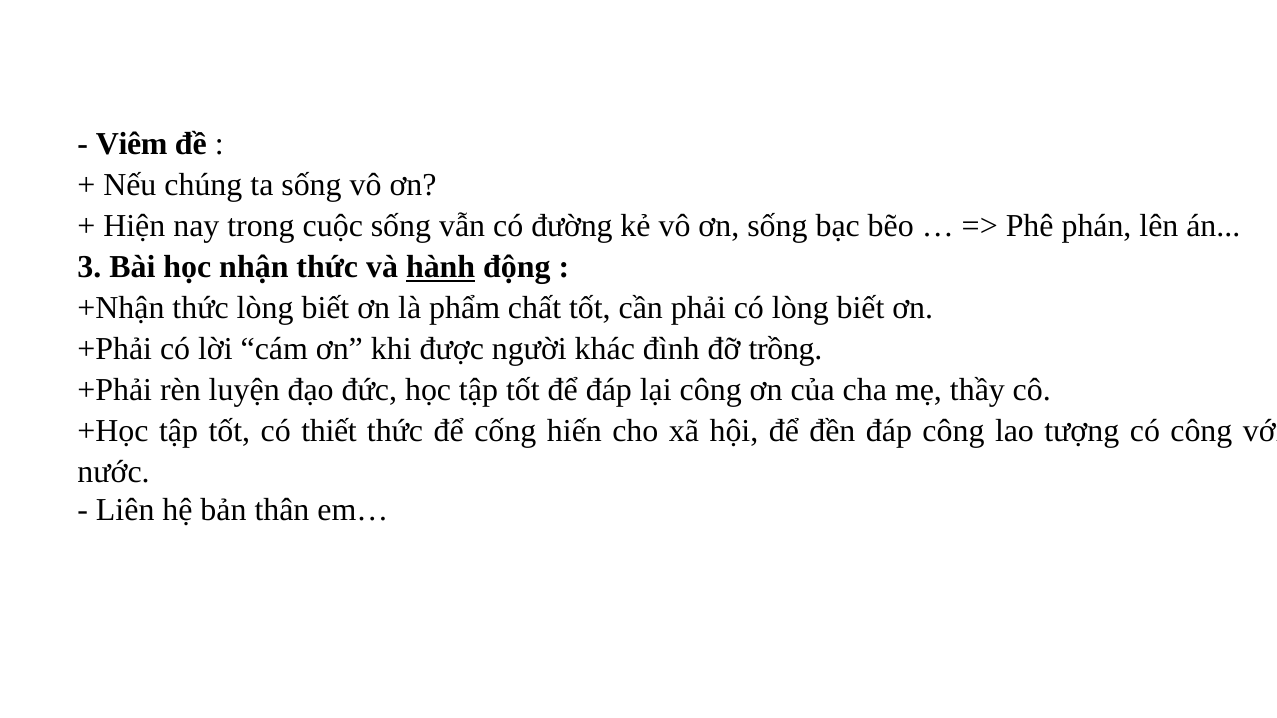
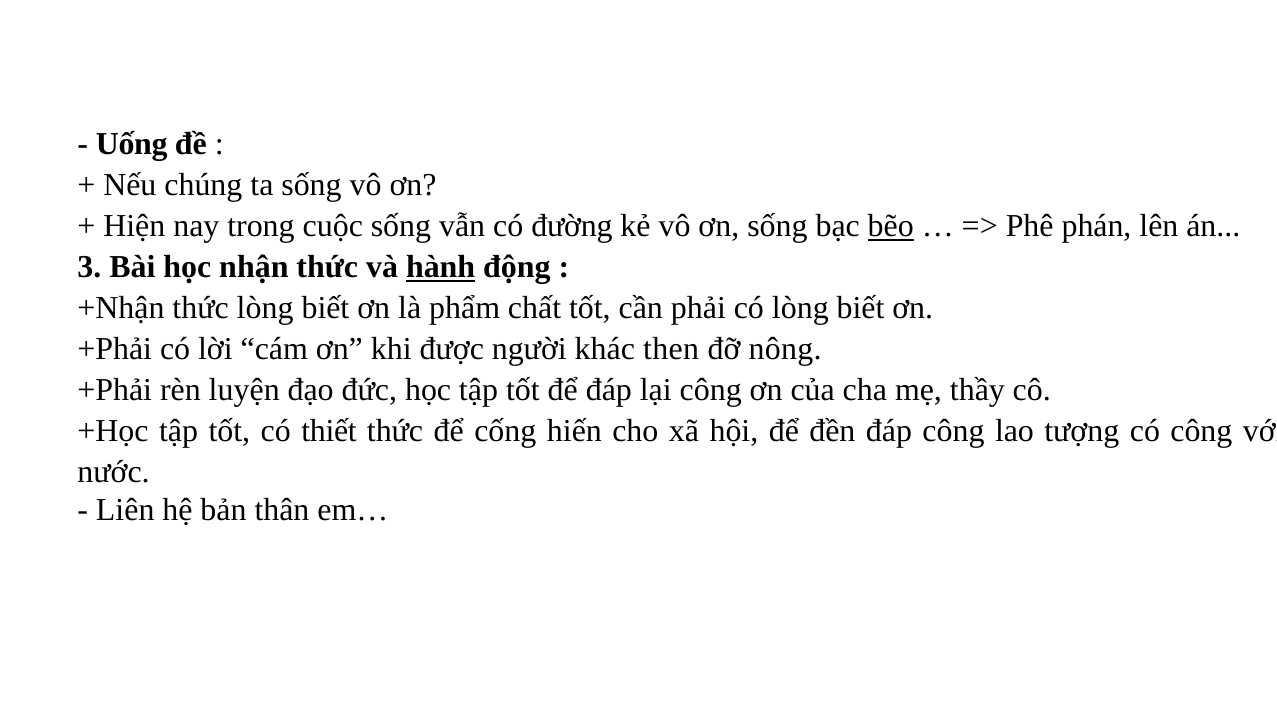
Viêm: Viêm -> Uống
bẽo underline: none -> present
đình: đình -> then
trồng: trồng -> nông
